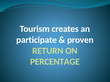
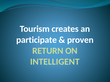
PERCENTAGE: PERCENTAGE -> INTELLIGENT
